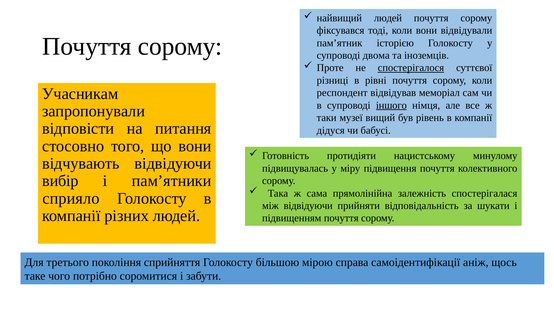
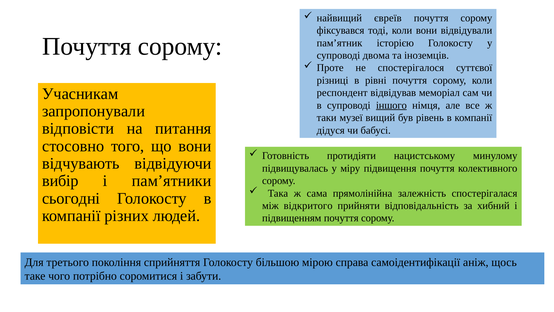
найвищий людей: людей -> євреїв
спостерігалося underline: present -> none
сприяло: сприяло -> сьогодні
між відвідуючи: відвідуючи -> відкритого
шукати: шукати -> хибний
